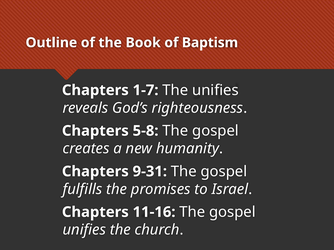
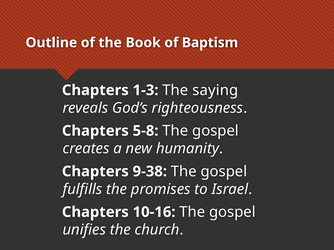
1-7: 1-7 -> 1-3
The unifies: unifies -> saying
9-31: 9-31 -> 9-38
11-16: 11-16 -> 10-16
